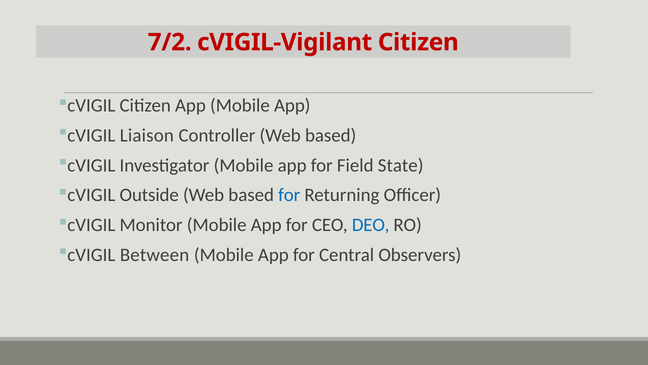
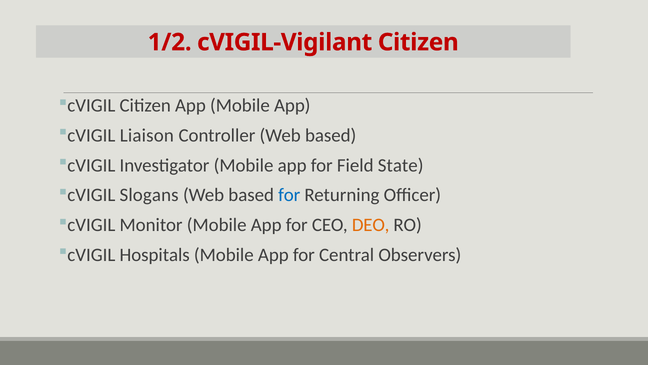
7/2: 7/2 -> 1/2
Outside: Outside -> Slogans
DEO colour: blue -> orange
Between: Between -> Hospitals
